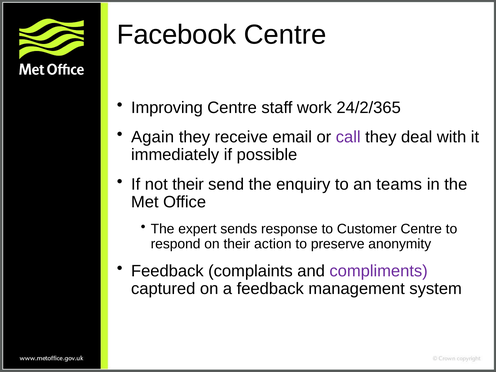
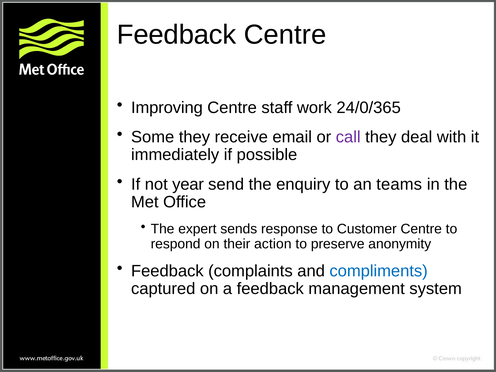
Facebook at (177, 35): Facebook -> Feedback
24/2/365: 24/2/365 -> 24/0/365
Again: Again -> Some
not their: their -> year
compliments colour: purple -> blue
